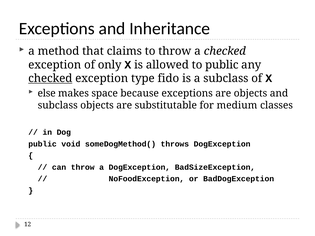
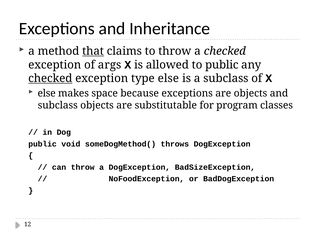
that underline: none -> present
only: only -> args
type fido: fido -> else
medium: medium -> program
